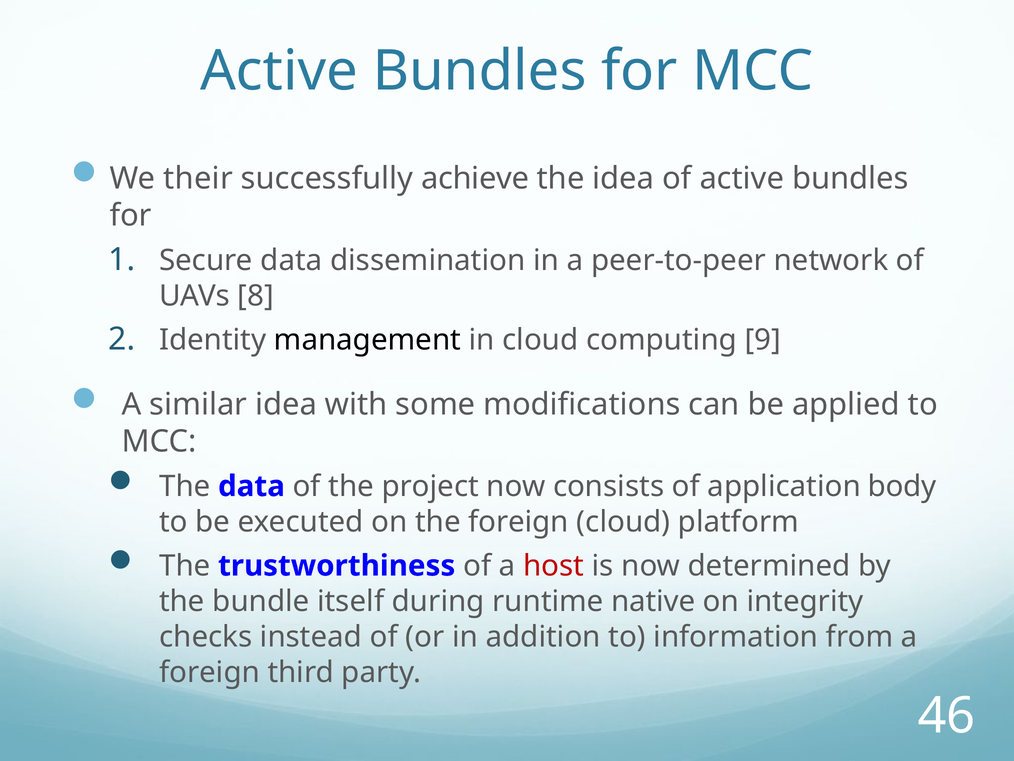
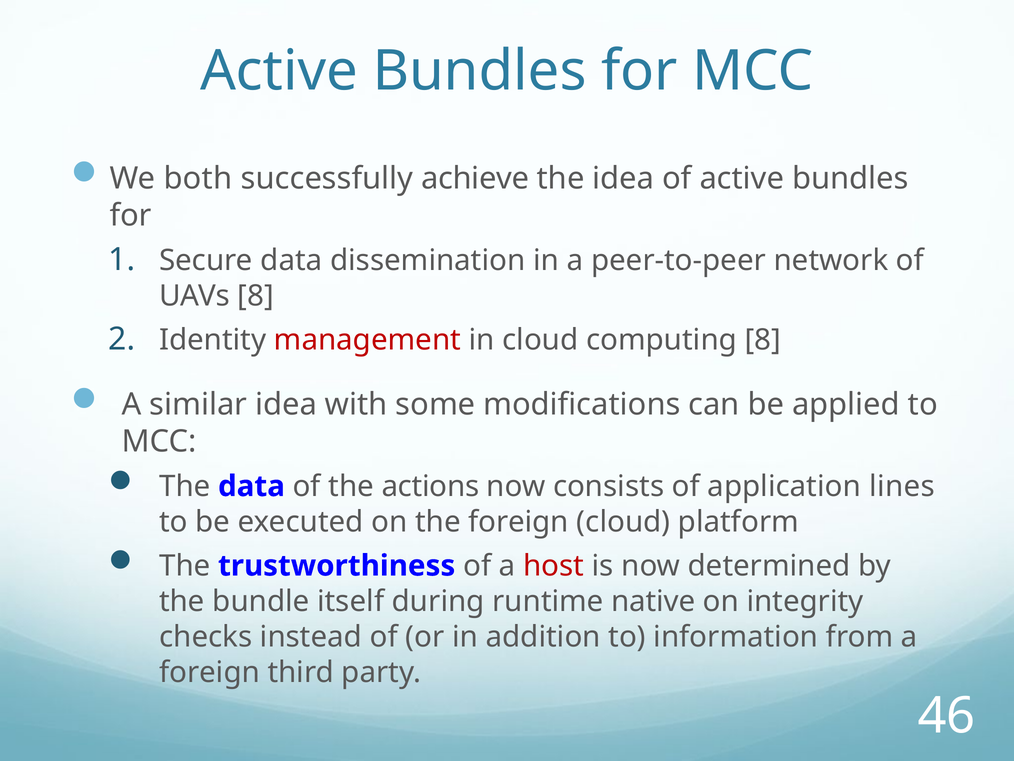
their: their -> both
management colour: black -> red
computing 9: 9 -> 8
project: project -> actions
body: body -> lines
